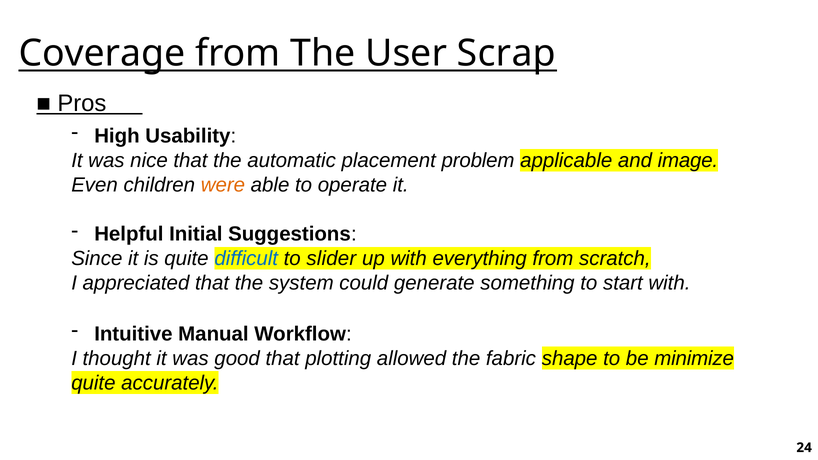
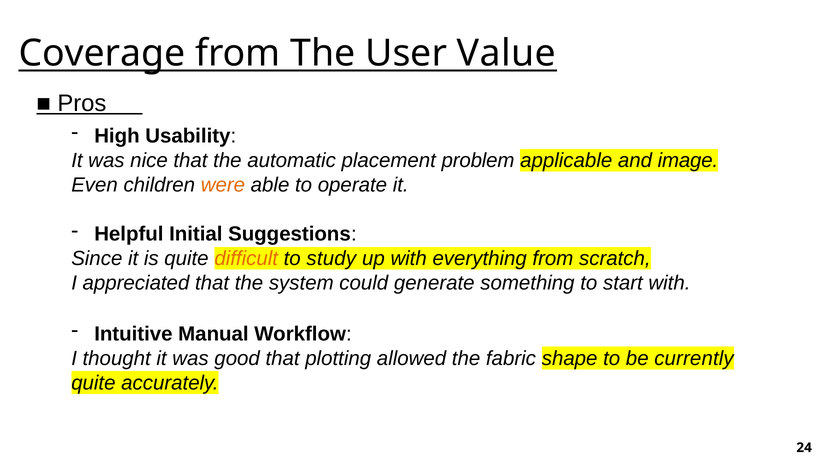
Scrap: Scrap -> Value
difficult colour: blue -> orange
slider: slider -> study
minimize: minimize -> currently
